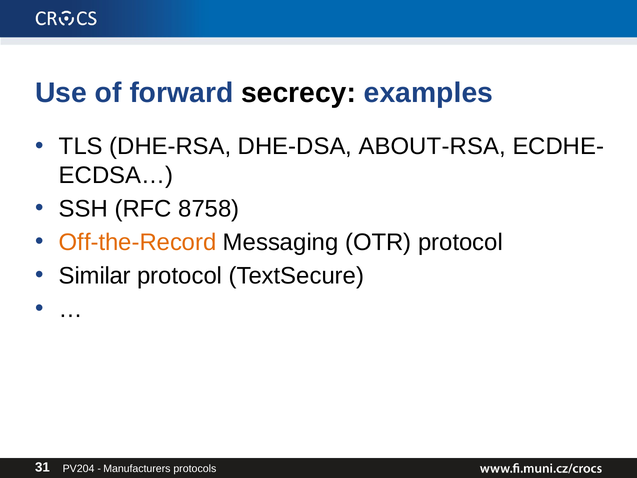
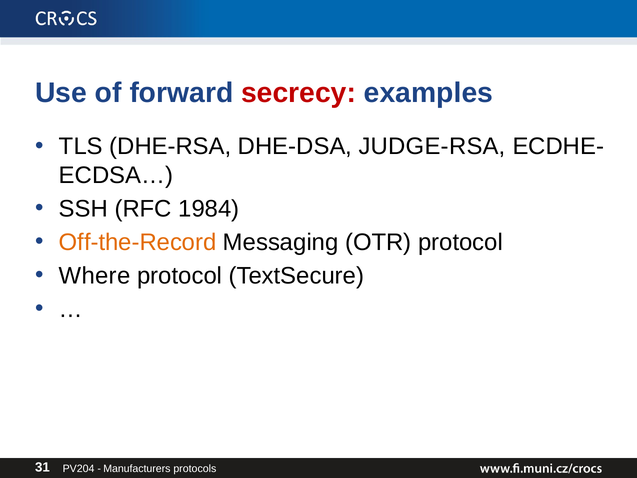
secrecy colour: black -> red
ABOUT-RSA: ABOUT-RSA -> JUDGE-RSA
8758: 8758 -> 1984
Similar: Similar -> Where
